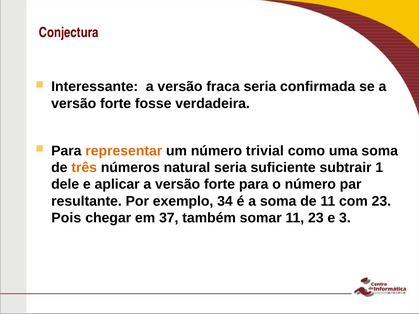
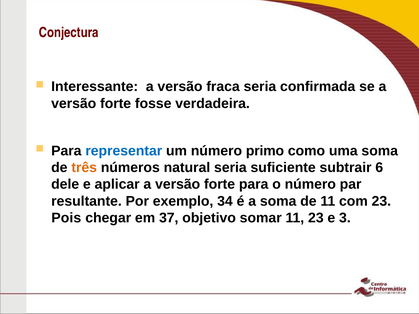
representar colour: orange -> blue
trivial: trivial -> primo
1: 1 -> 6
também: também -> objetivo
